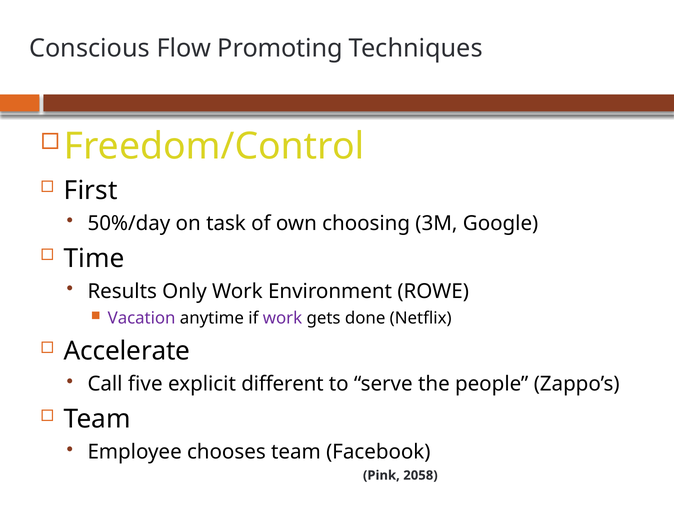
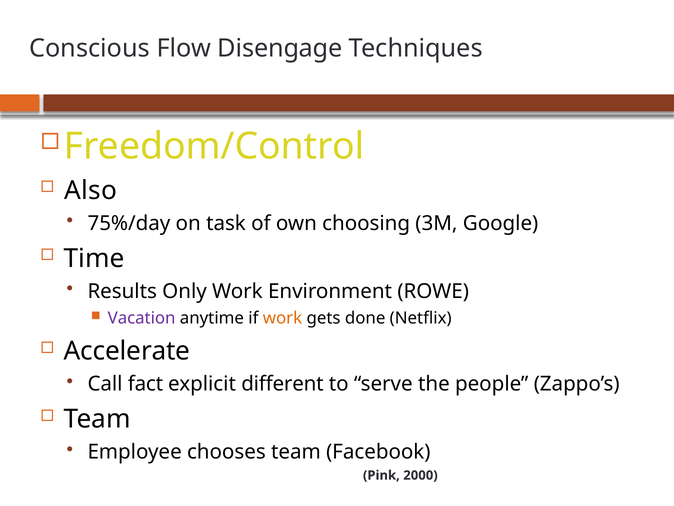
Promoting: Promoting -> Disengage
First: First -> Also
50%/day: 50%/day -> 75%/day
work at (282, 318) colour: purple -> orange
five: five -> fact
2058: 2058 -> 2000
